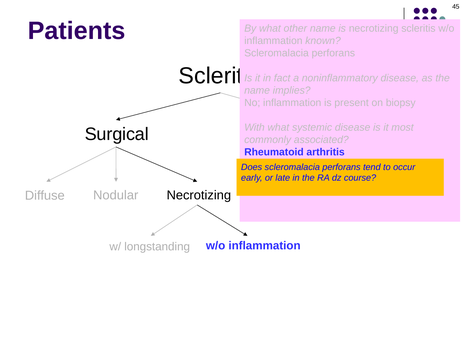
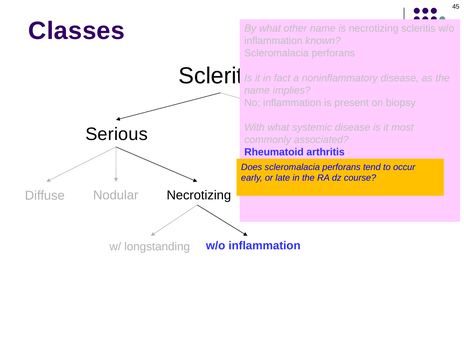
Patients: Patients -> Classes
Surgical: Surgical -> Serious
